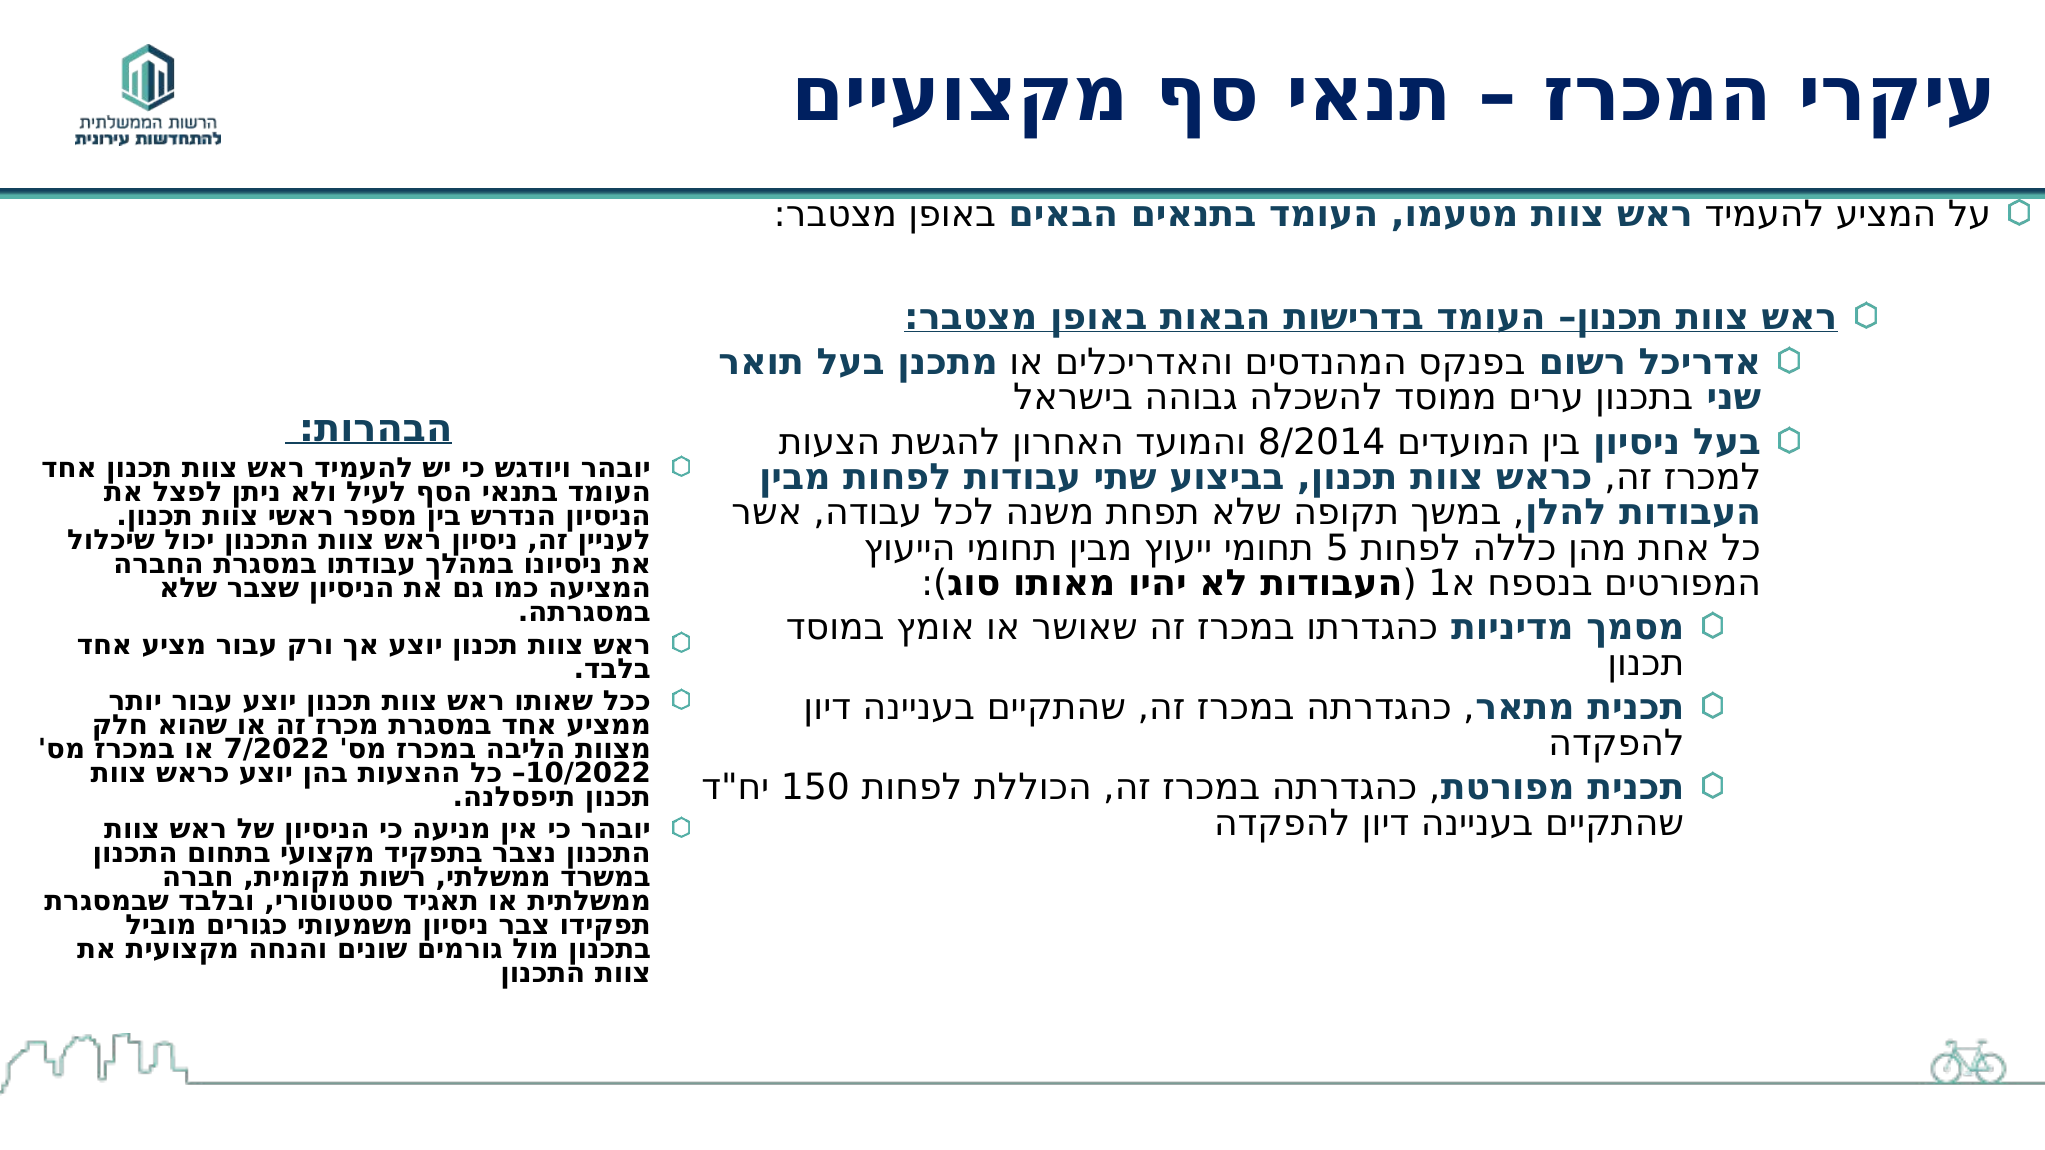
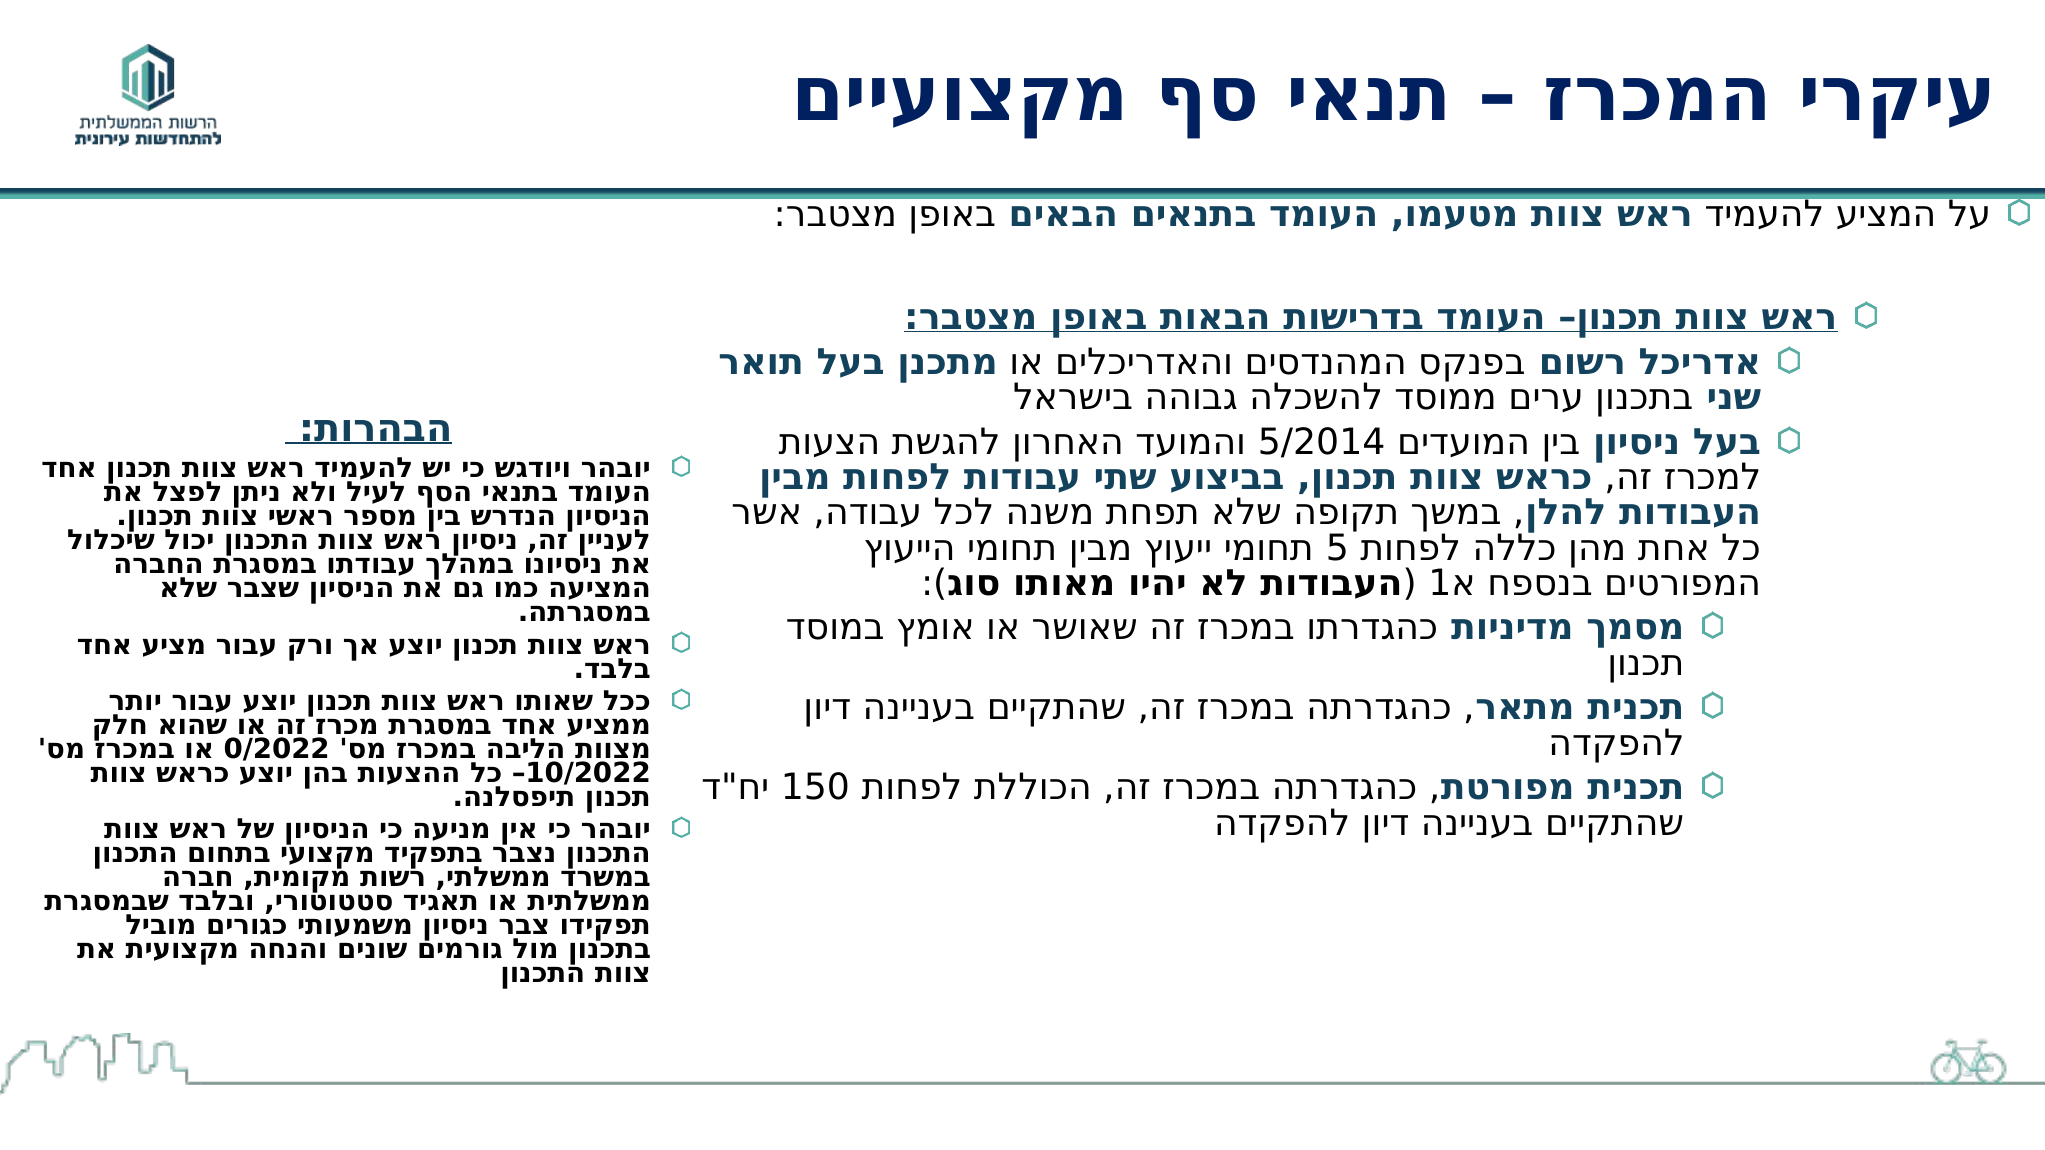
8/2014: 8/2014 -> 5/2014
7/2022: 7/2022 -> 0/2022
